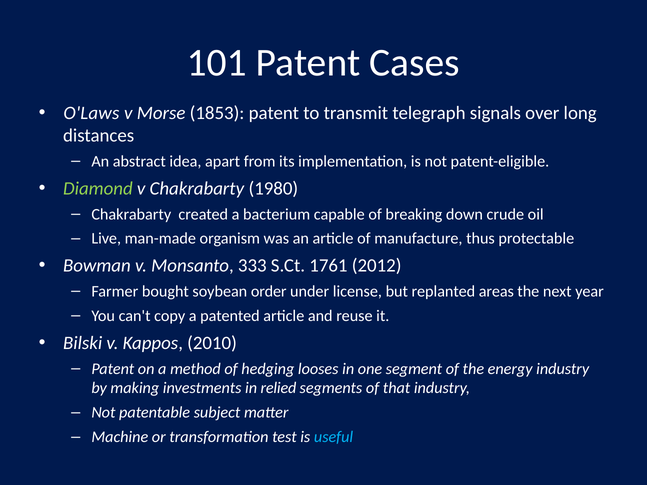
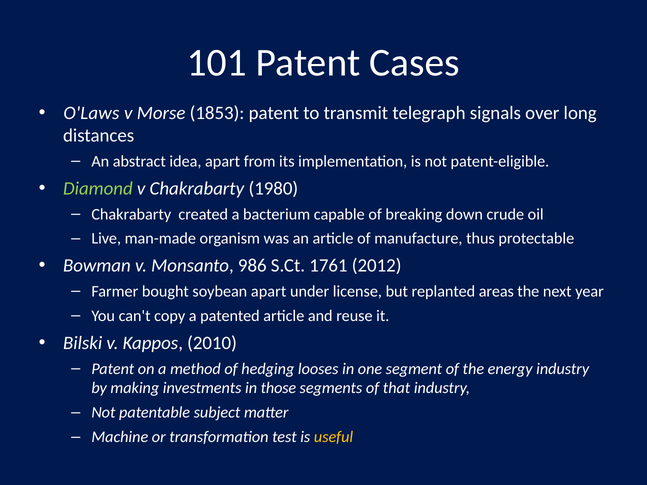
333: 333 -> 986
soybean order: order -> apart
relied: relied -> those
useful colour: light blue -> yellow
